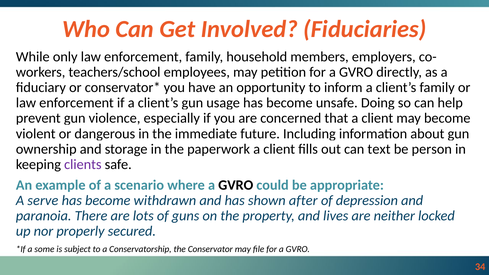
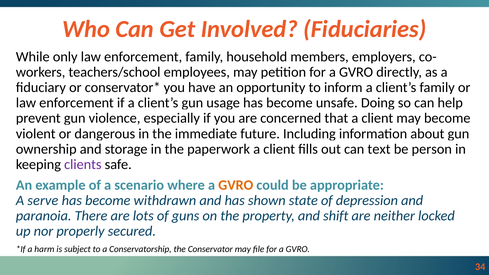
GVRO at (236, 185) colour: black -> orange
after: after -> state
lives: lives -> shift
some: some -> harm
